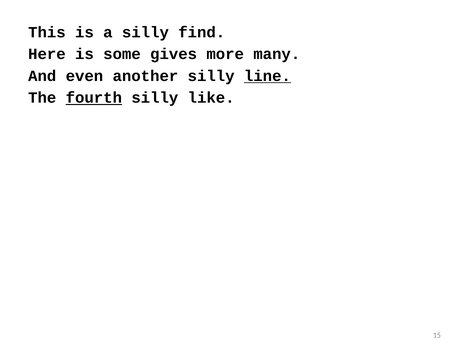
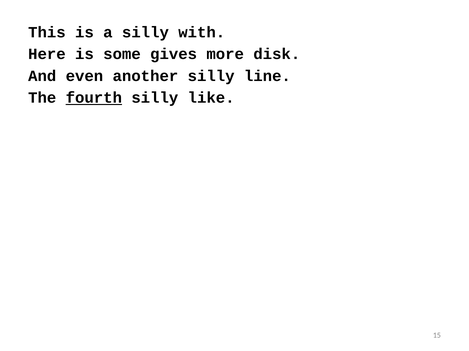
find: find -> with
many: many -> disk
line underline: present -> none
